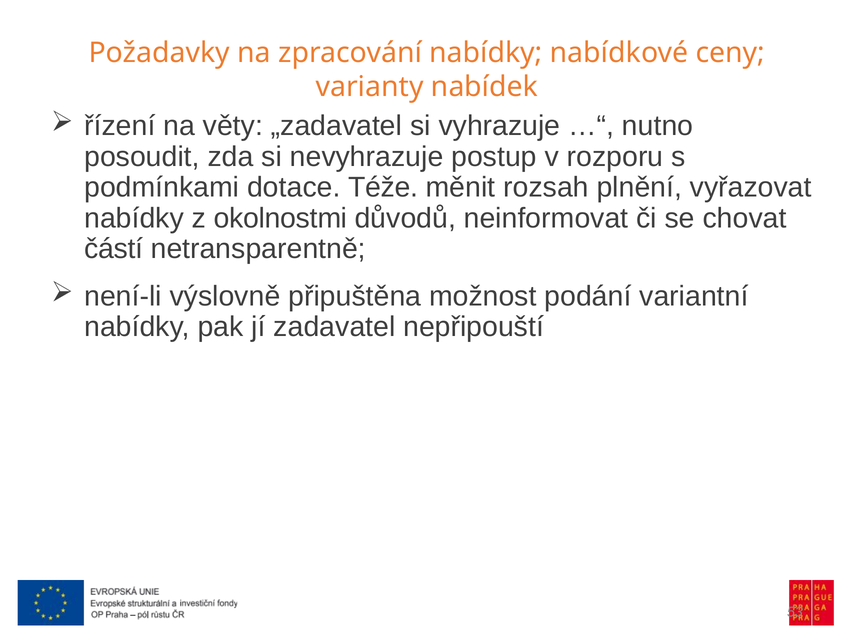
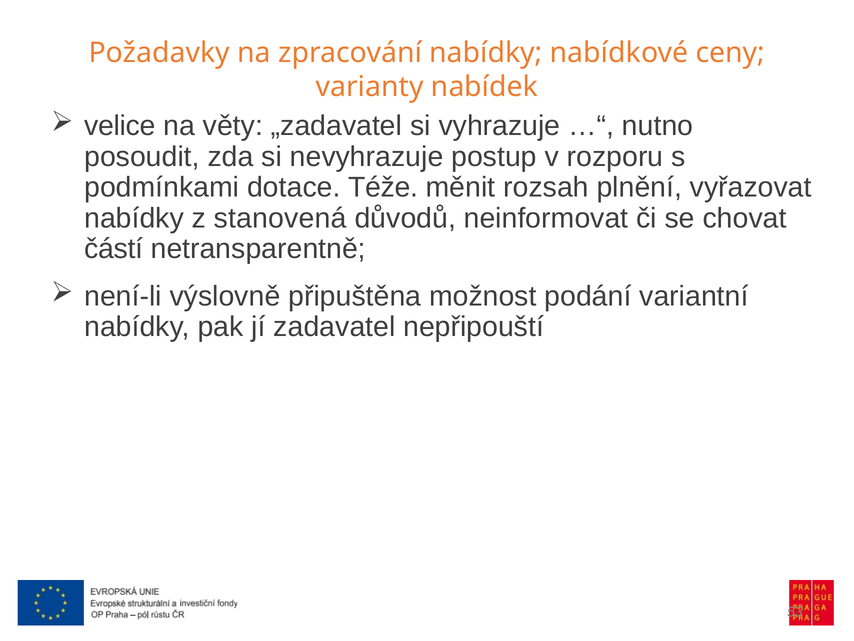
řízení: řízení -> velice
okolnostmi: okolnostmi -> stanovená
